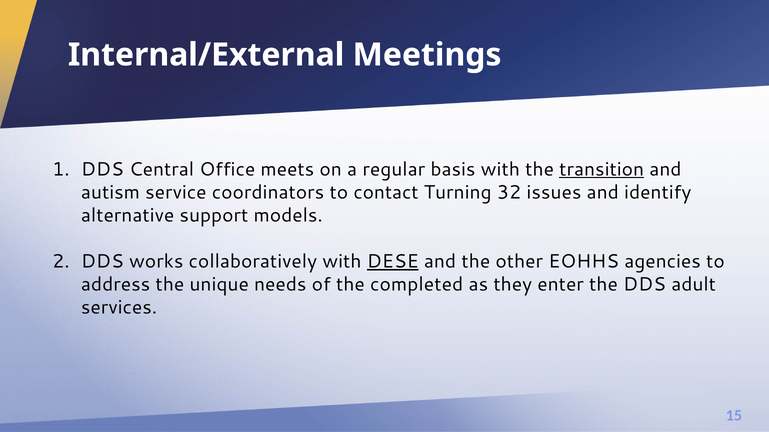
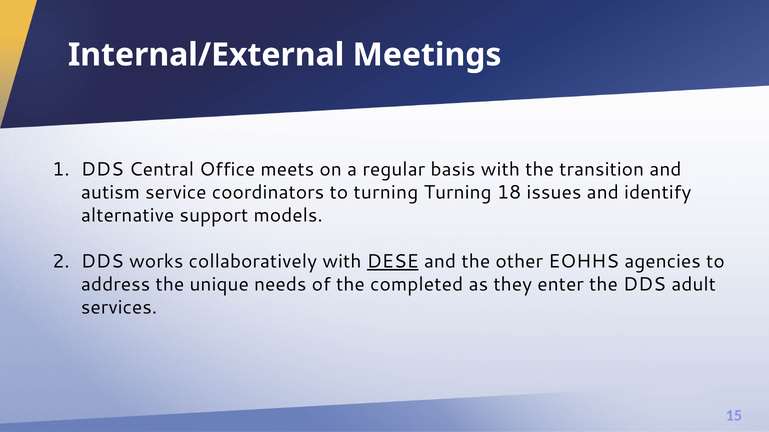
transition underline: present -> none
to contact: contact -> turning
32: 32 -> 18
